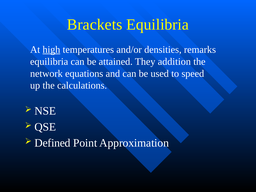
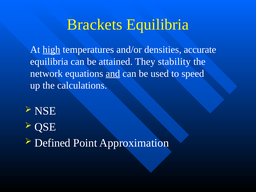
remarks: remarks -> accurate
addition: addition -> stability
and underline: none -> present
